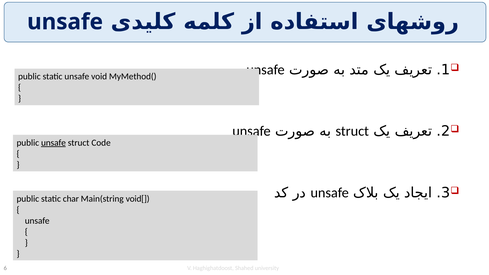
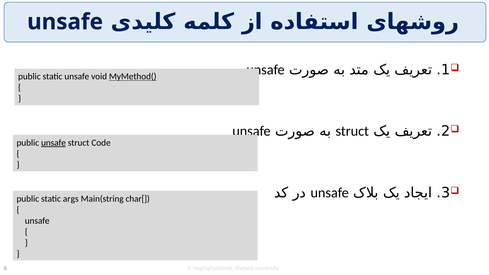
MyMethod( underline: none -> present
char: char -> args
void[: void[ -> char[
